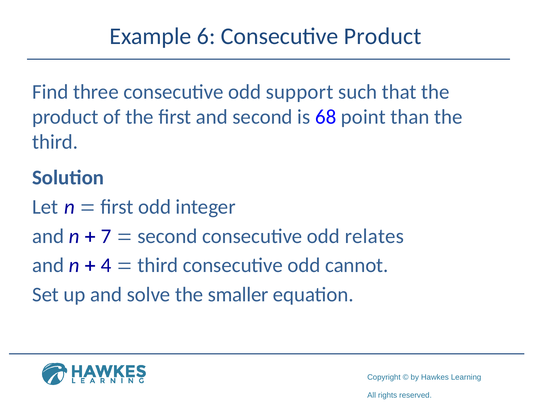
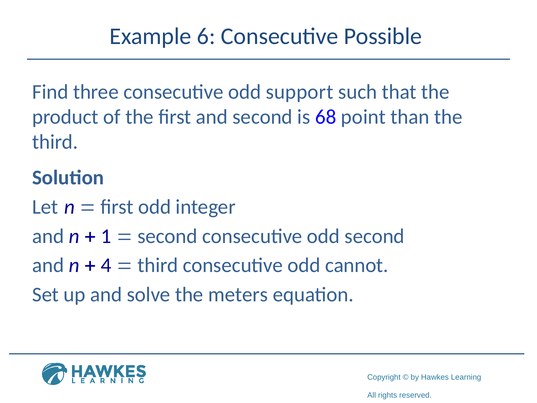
Consecutive Product: Product -> Possible
7: 7 -> 1
odd relates: relates -> second
smaller: smaller -> meters
